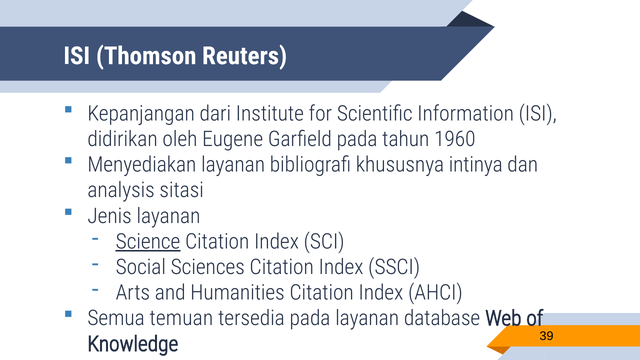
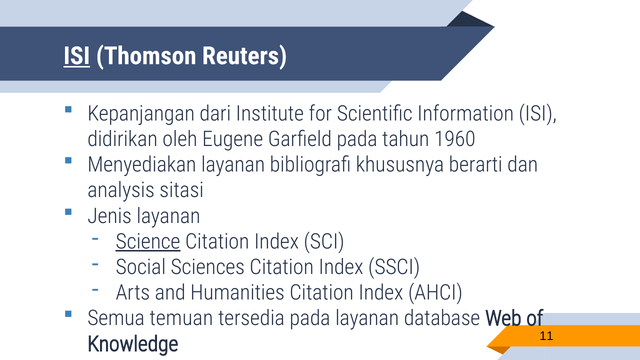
ISI at (77, 56) underline: none -> present
intinya: intinya -> berarti
39: 39 -> 11
